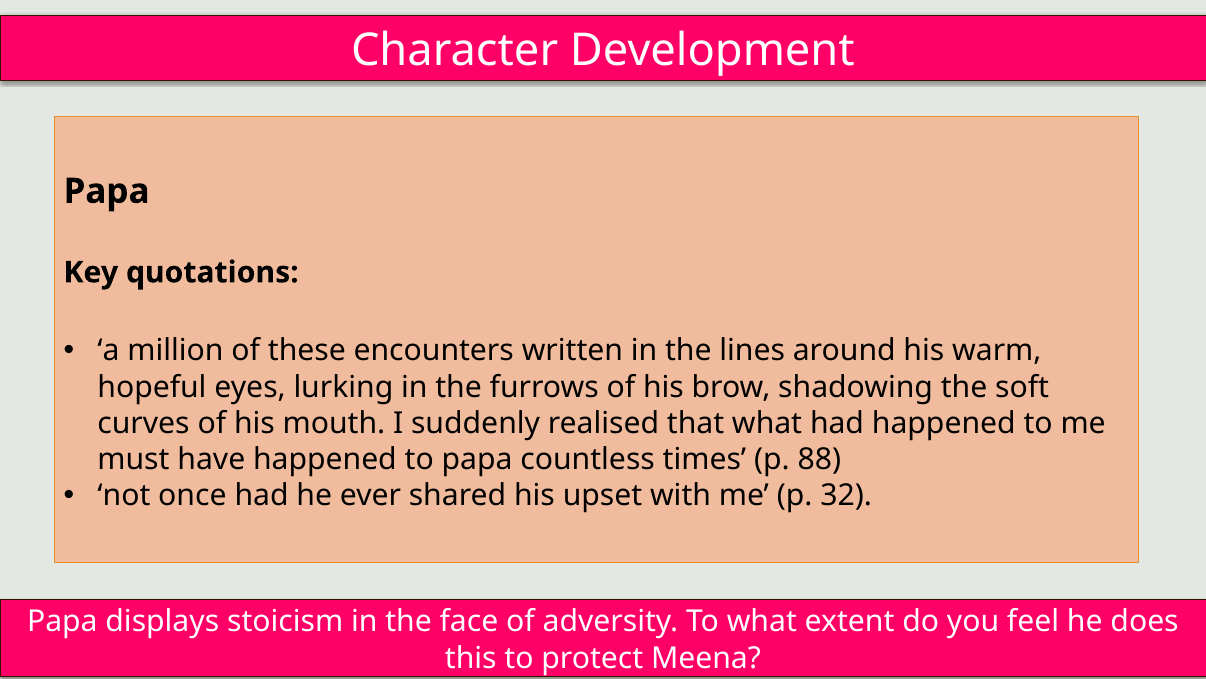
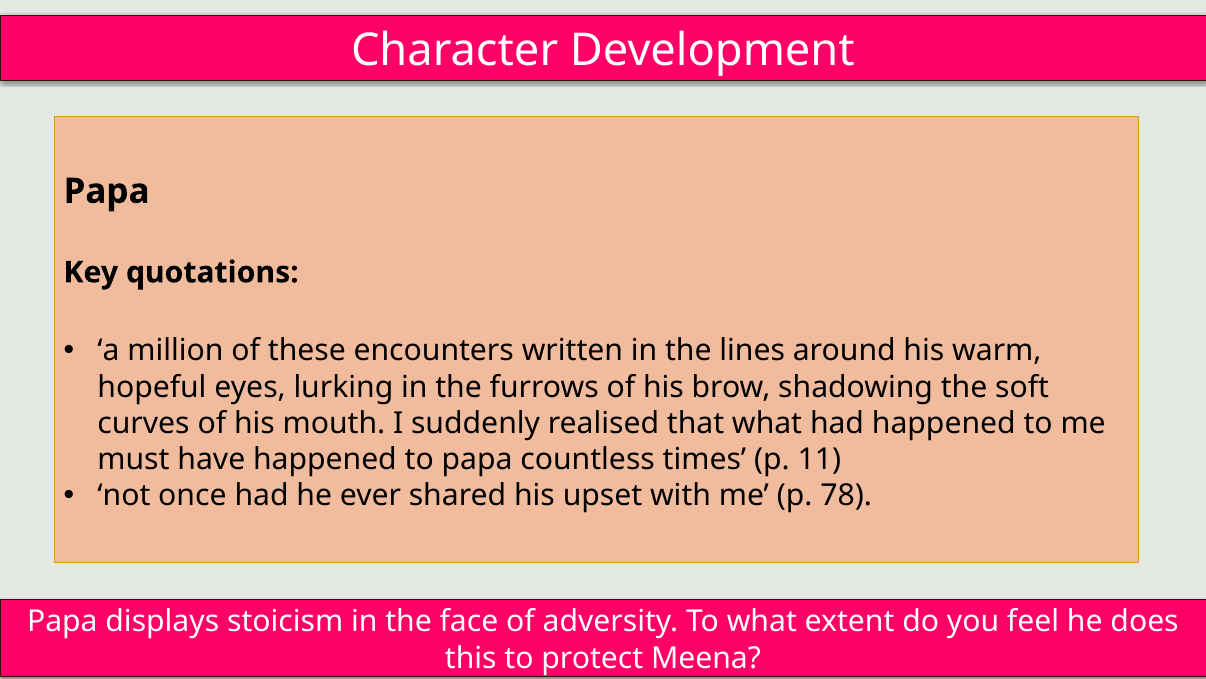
88: 88 -> 11
32: 32 -> 78
